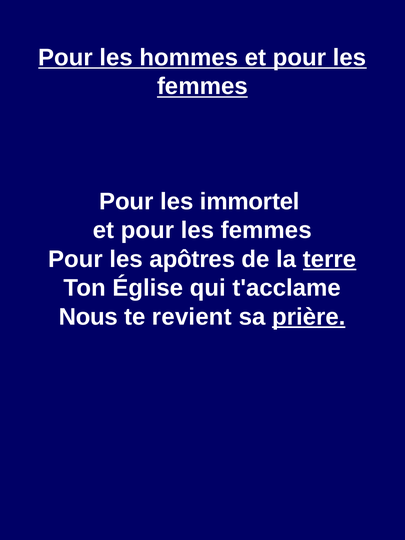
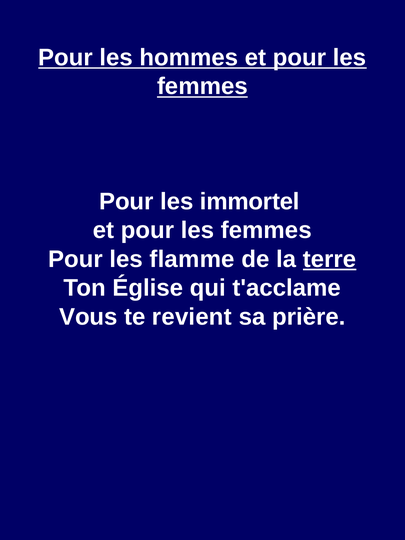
apôtres: apôtres -> flamme
Nous: Nous -> Vous
prière underline: present -> none
